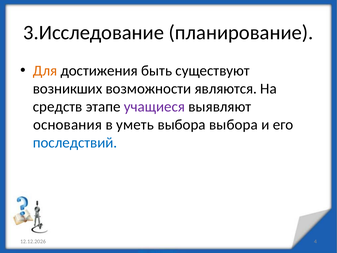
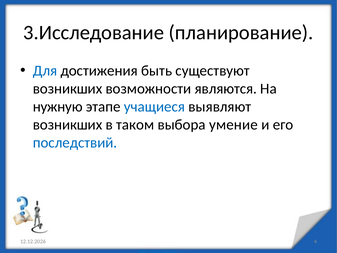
Для colour: orange -> blue
средств: средств -> нужную
учащиеся colour: purple -> blue
основания at (67, 125): основания -> возникших
уметь: уметь -> таком
выбора выбора: выбора -> умение
